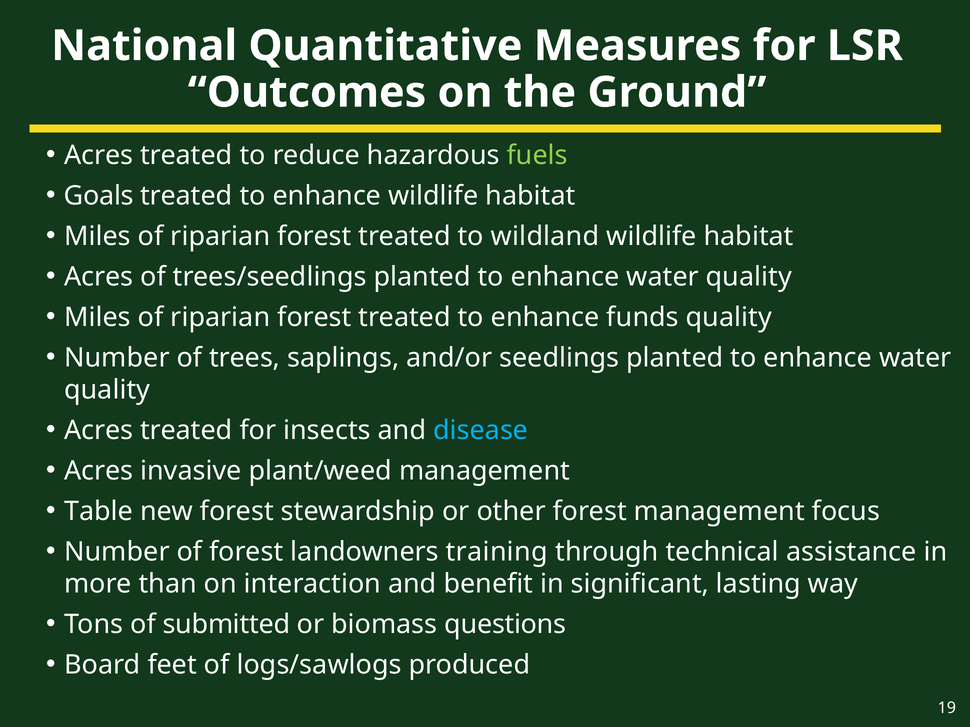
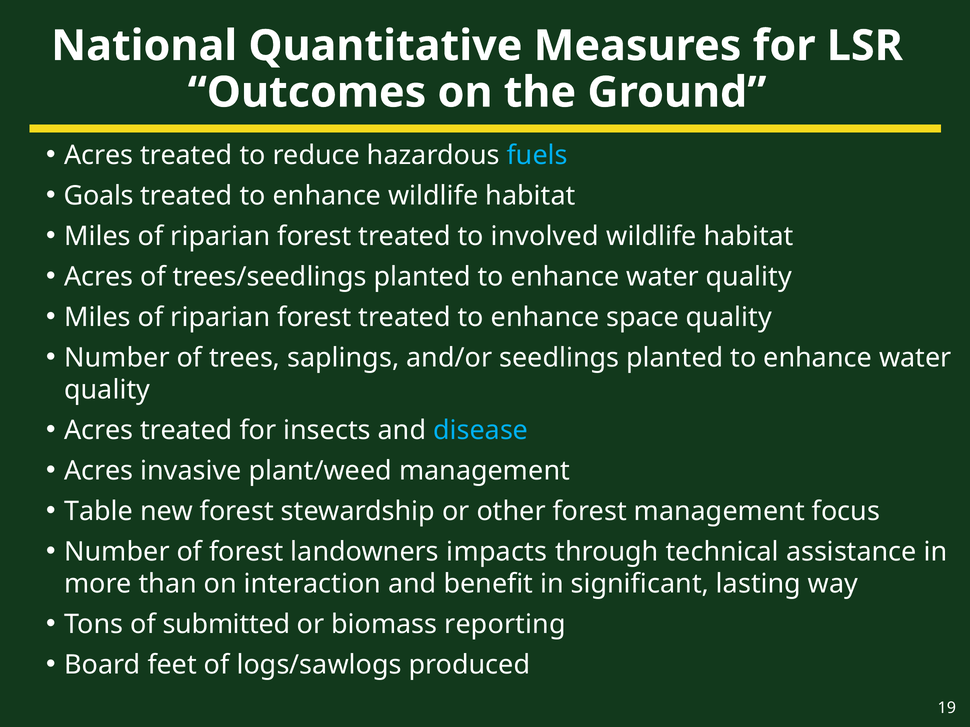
fuels colour: light green -> light blue
wildland: wildland -> involved
funds: funds -> space
training: training -> impacts
questions: questions -> reporting
